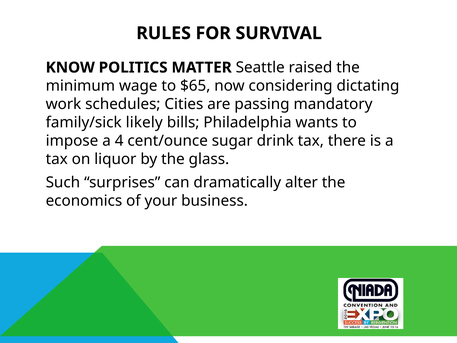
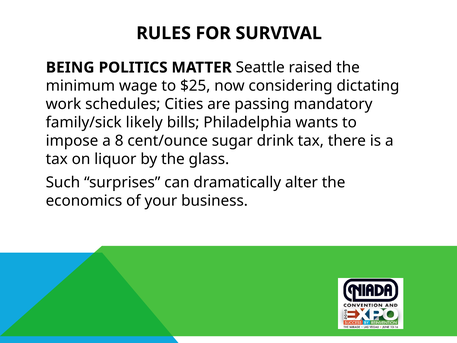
KNOW: KNOW -> BEING
$65: $65 -> $25
4: 4 -> 8
